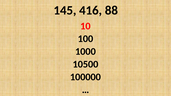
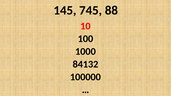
416: 416 -> 745
10500: 10500 -> 84132
